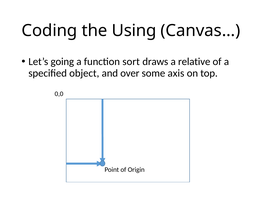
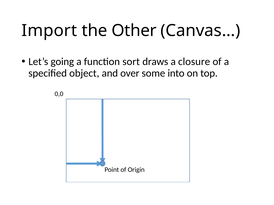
Coding: Coding -> Import
Using: Using -> Other
relative: relative -> closure
axis: axis -> into
